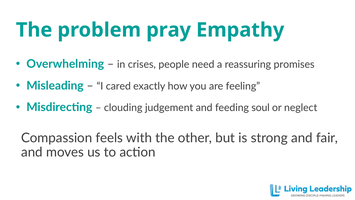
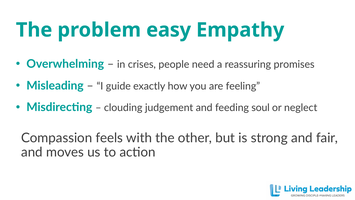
pray: pray -> easy
cared: cared -> guide
